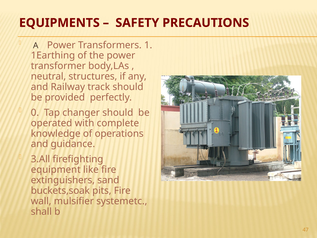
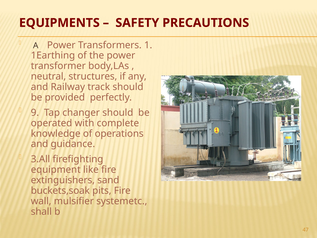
0: 0 -> 9
